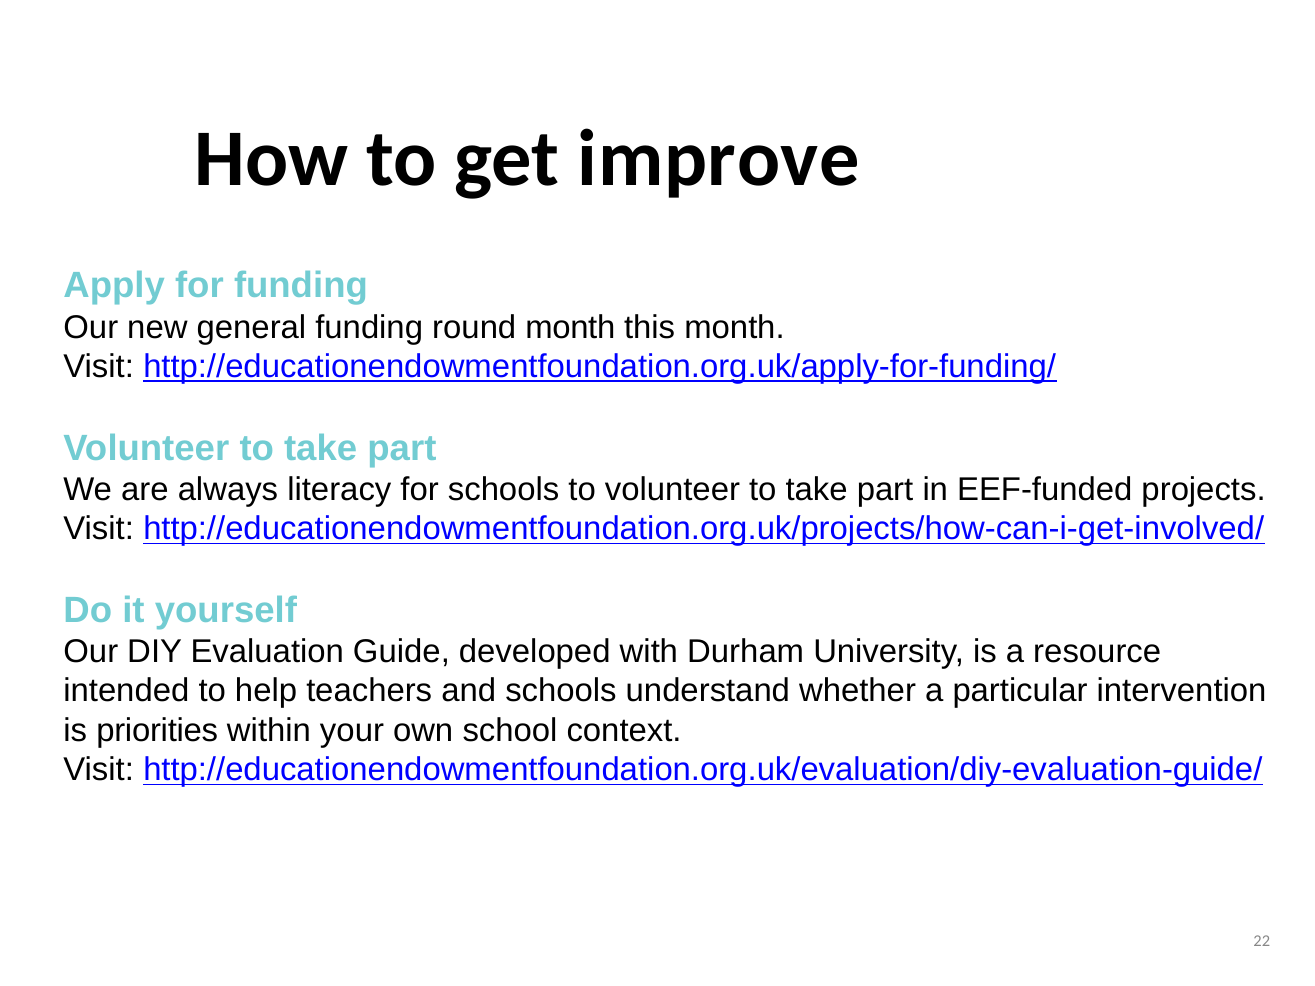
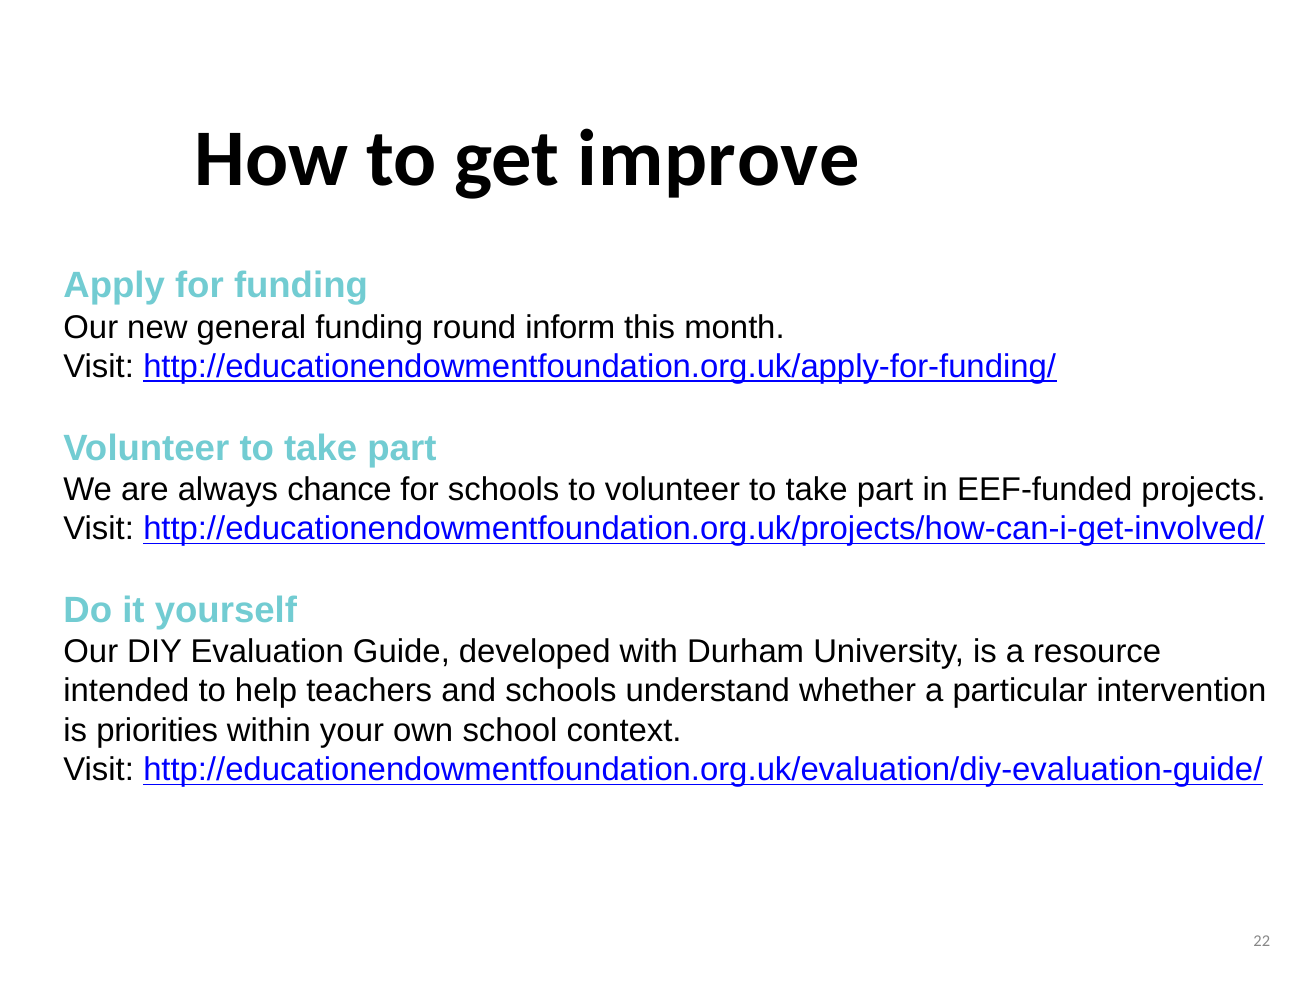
round month: month -> inform
literacy: literacy -> chance
